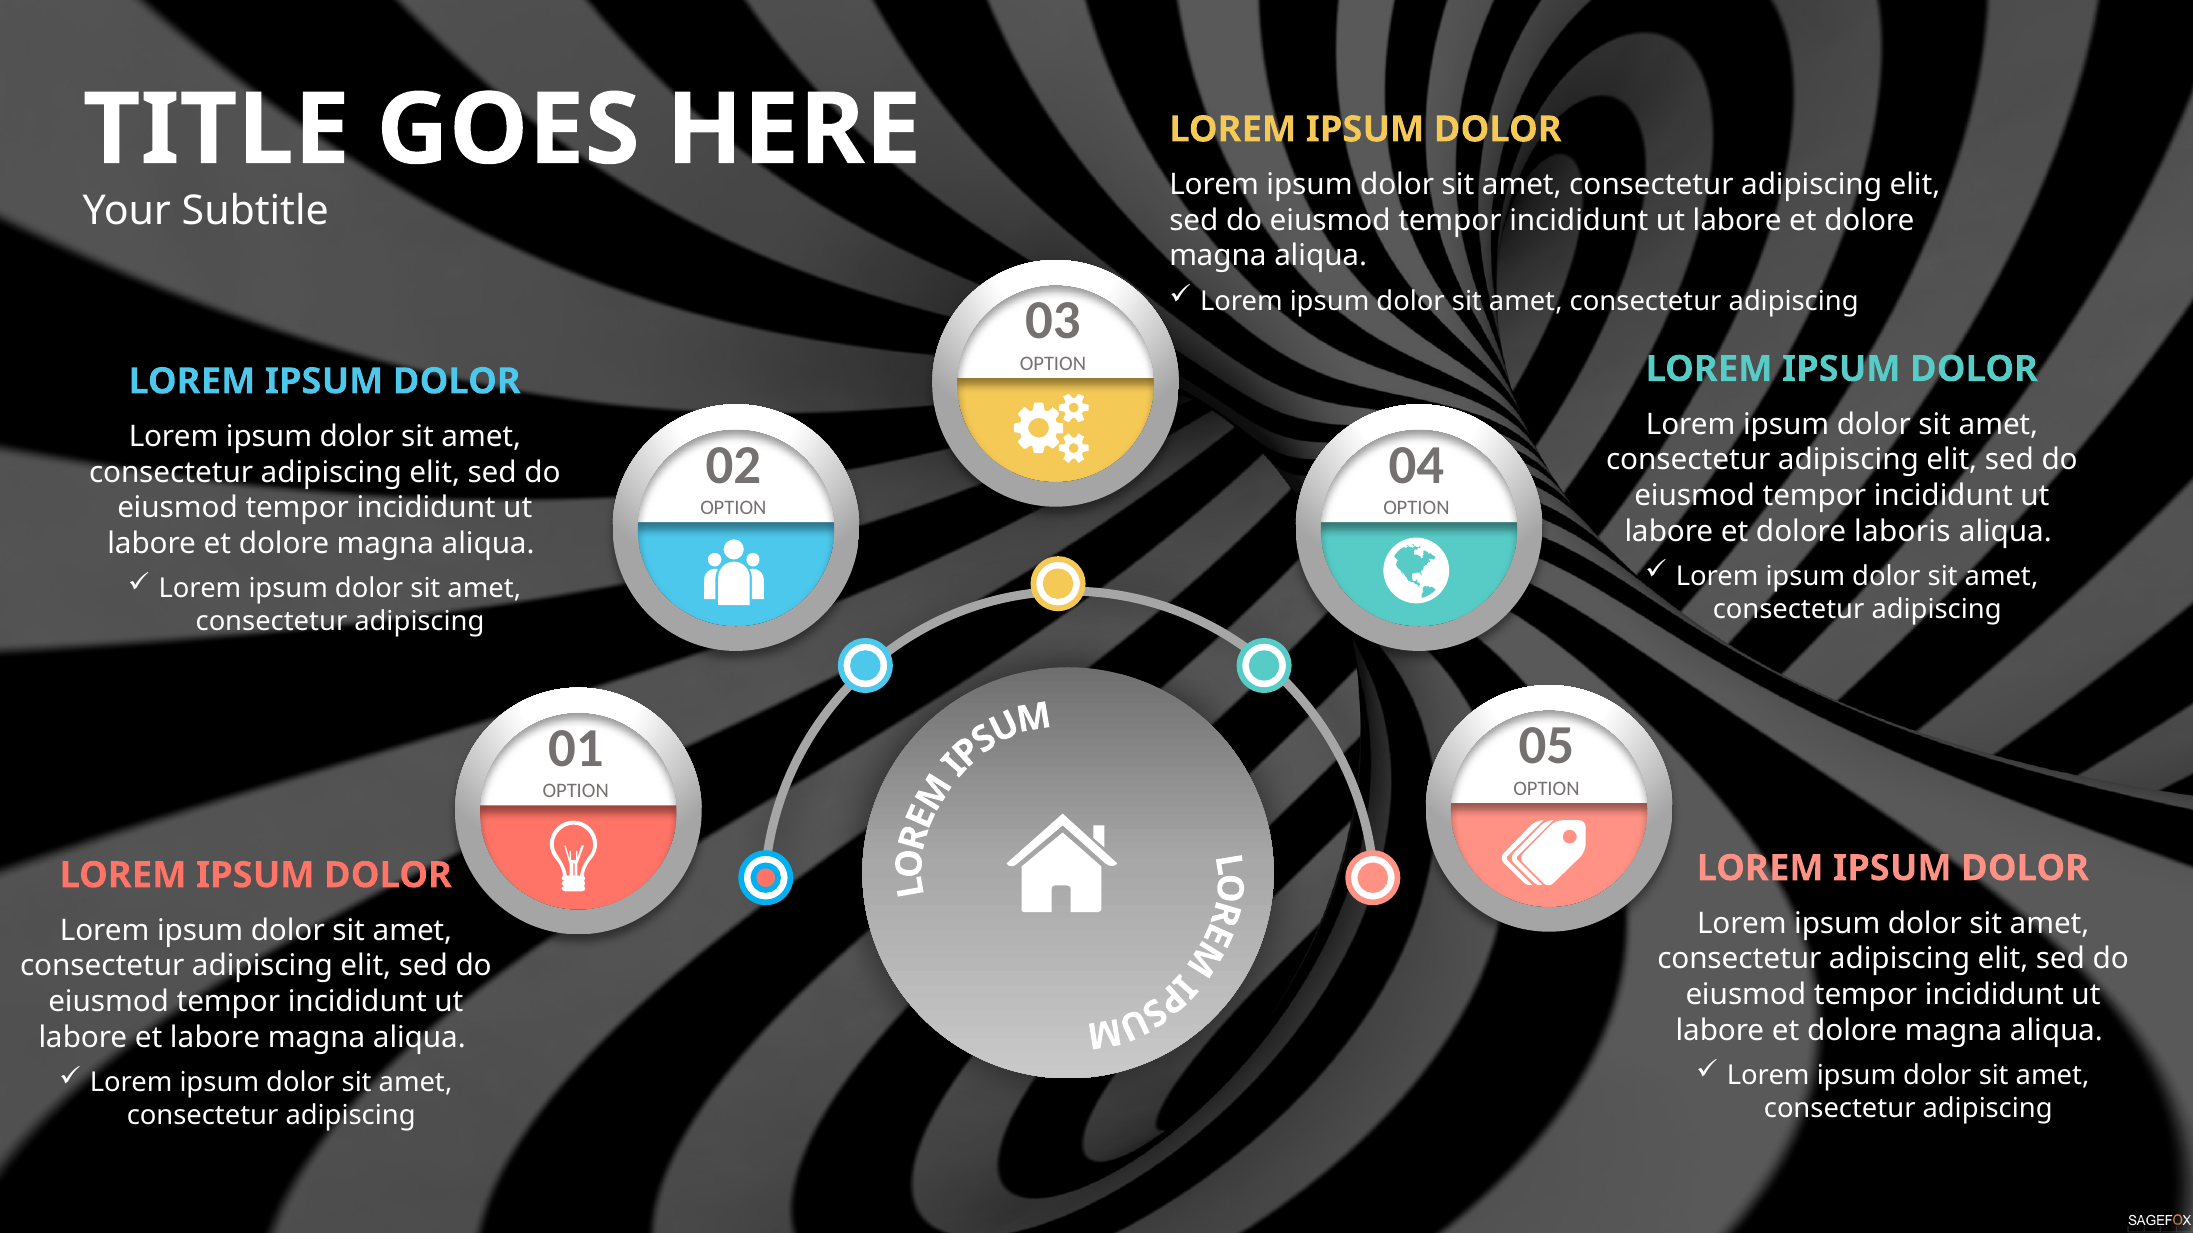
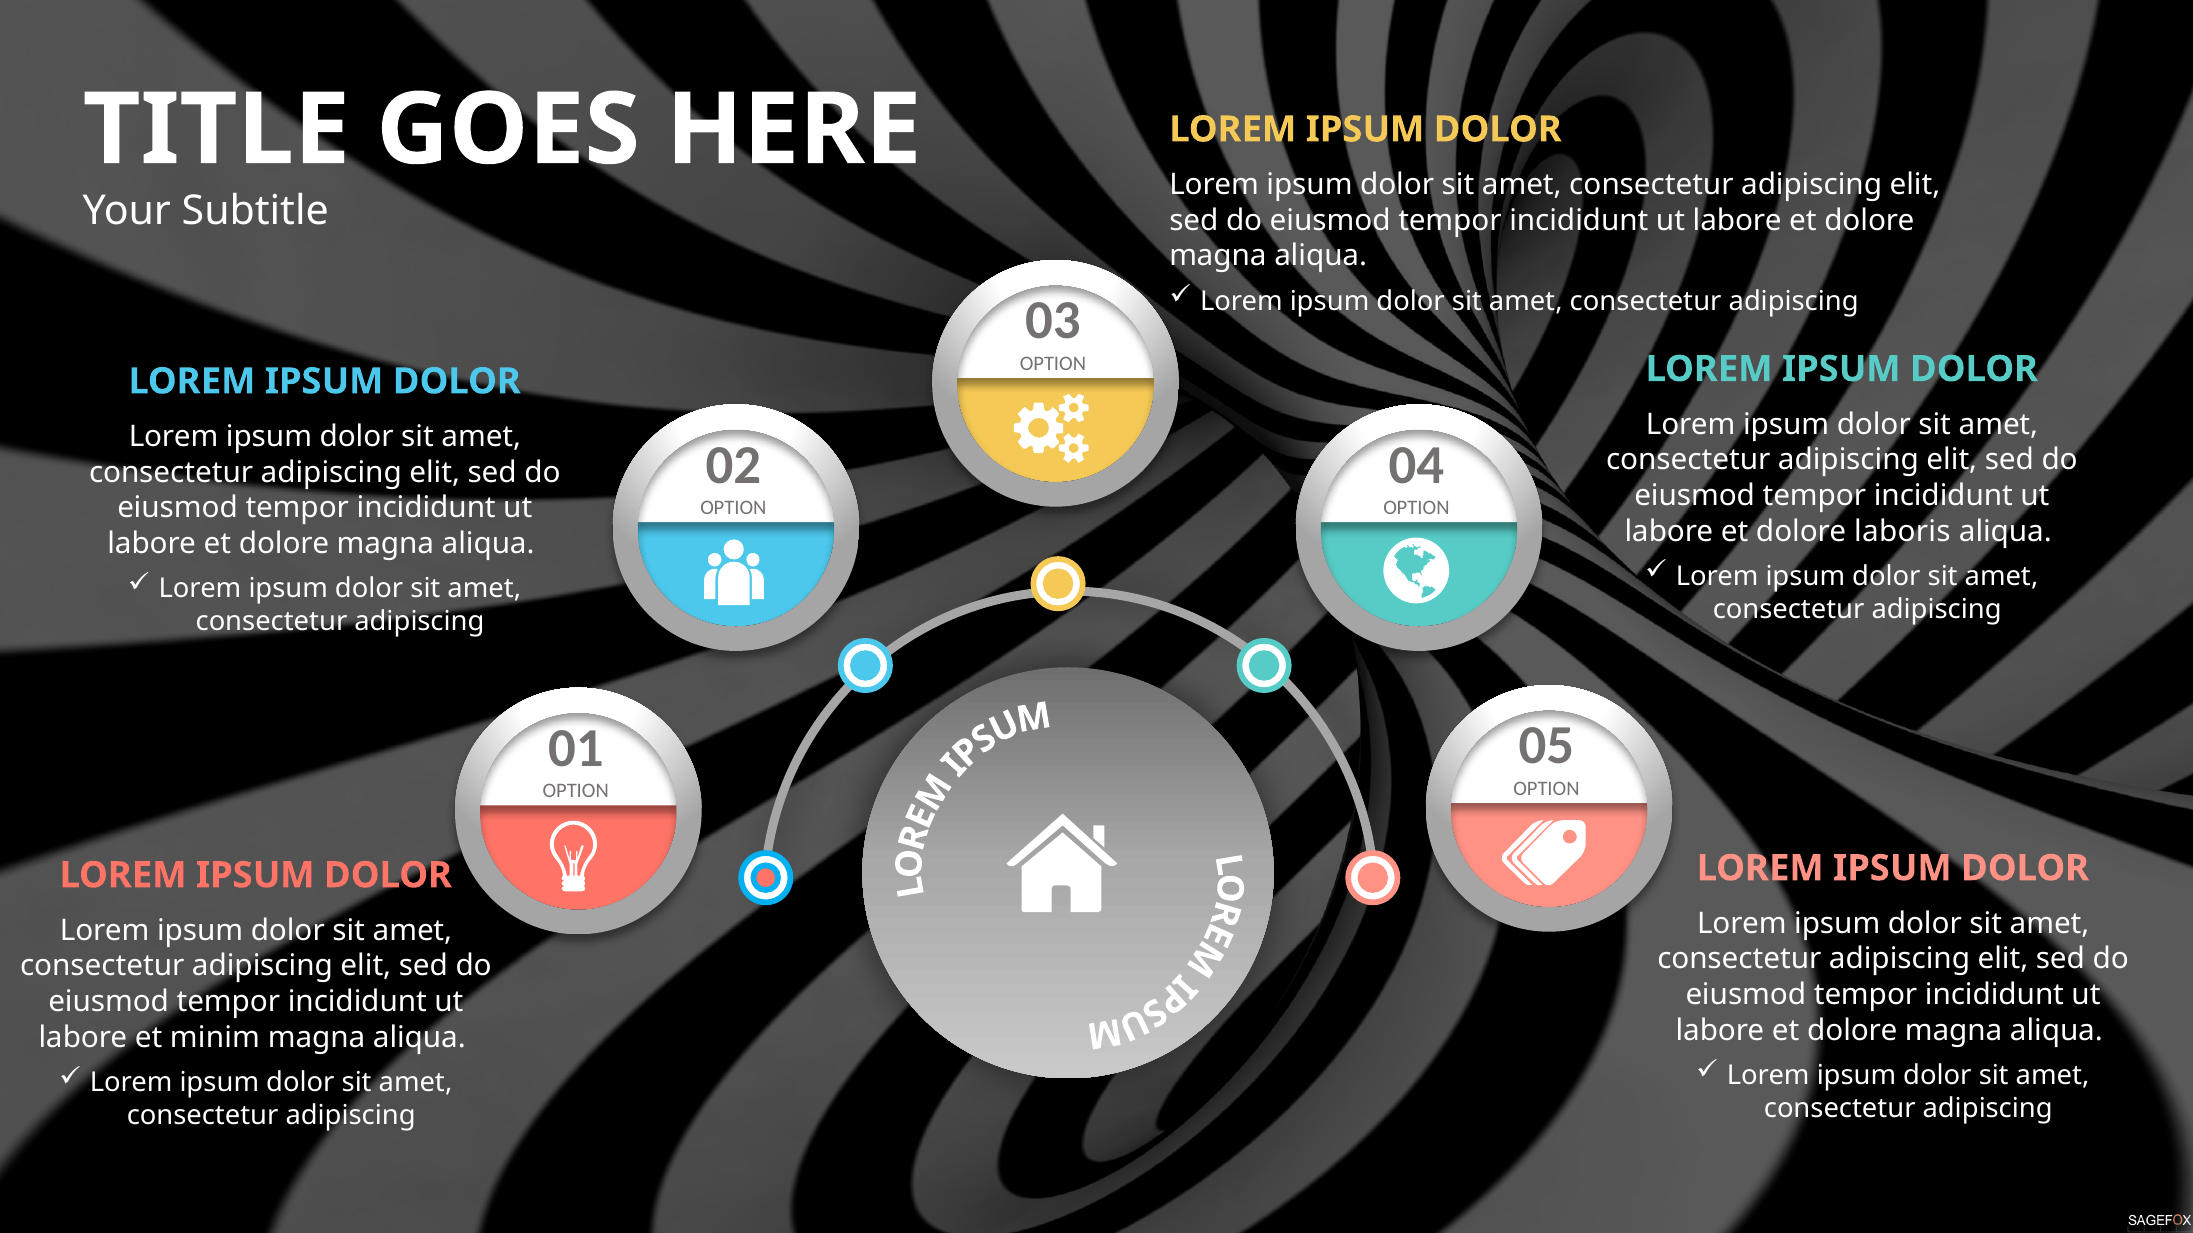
et labore: labore -> minim
